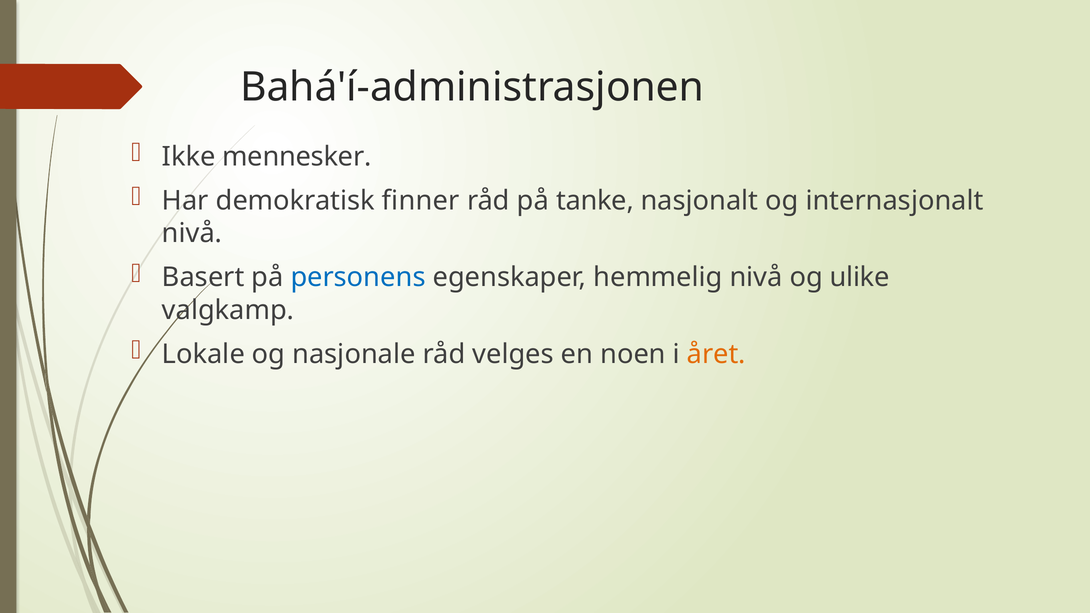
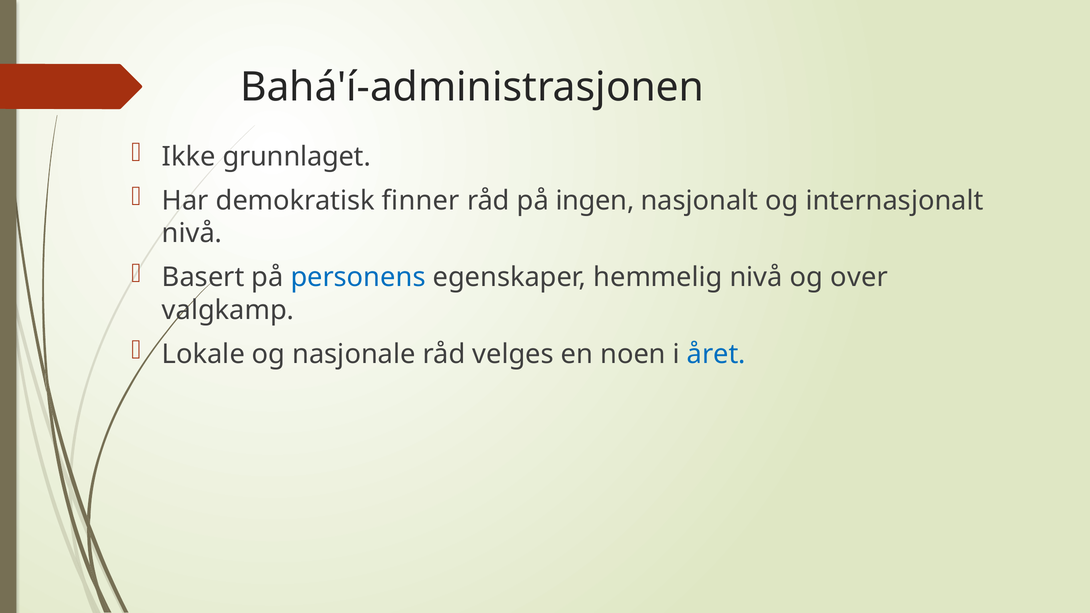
mennesker: mennesker -> grunnlaget
tanke: tanke -> ingen
ulike: ulike -> over
året colour: orange -> blue
